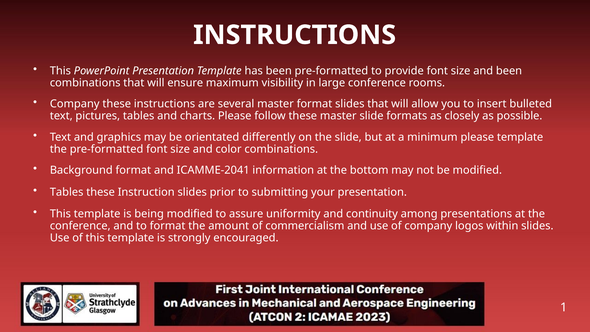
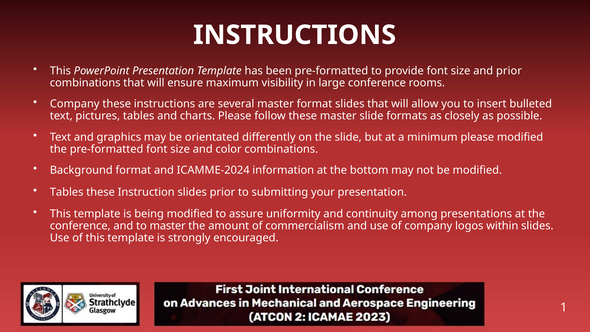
and been: been -> prior
please template: template -> modified
ICAMME-2041: ICAMME-2041 -> ICAMME-2024
to format: format -> master
